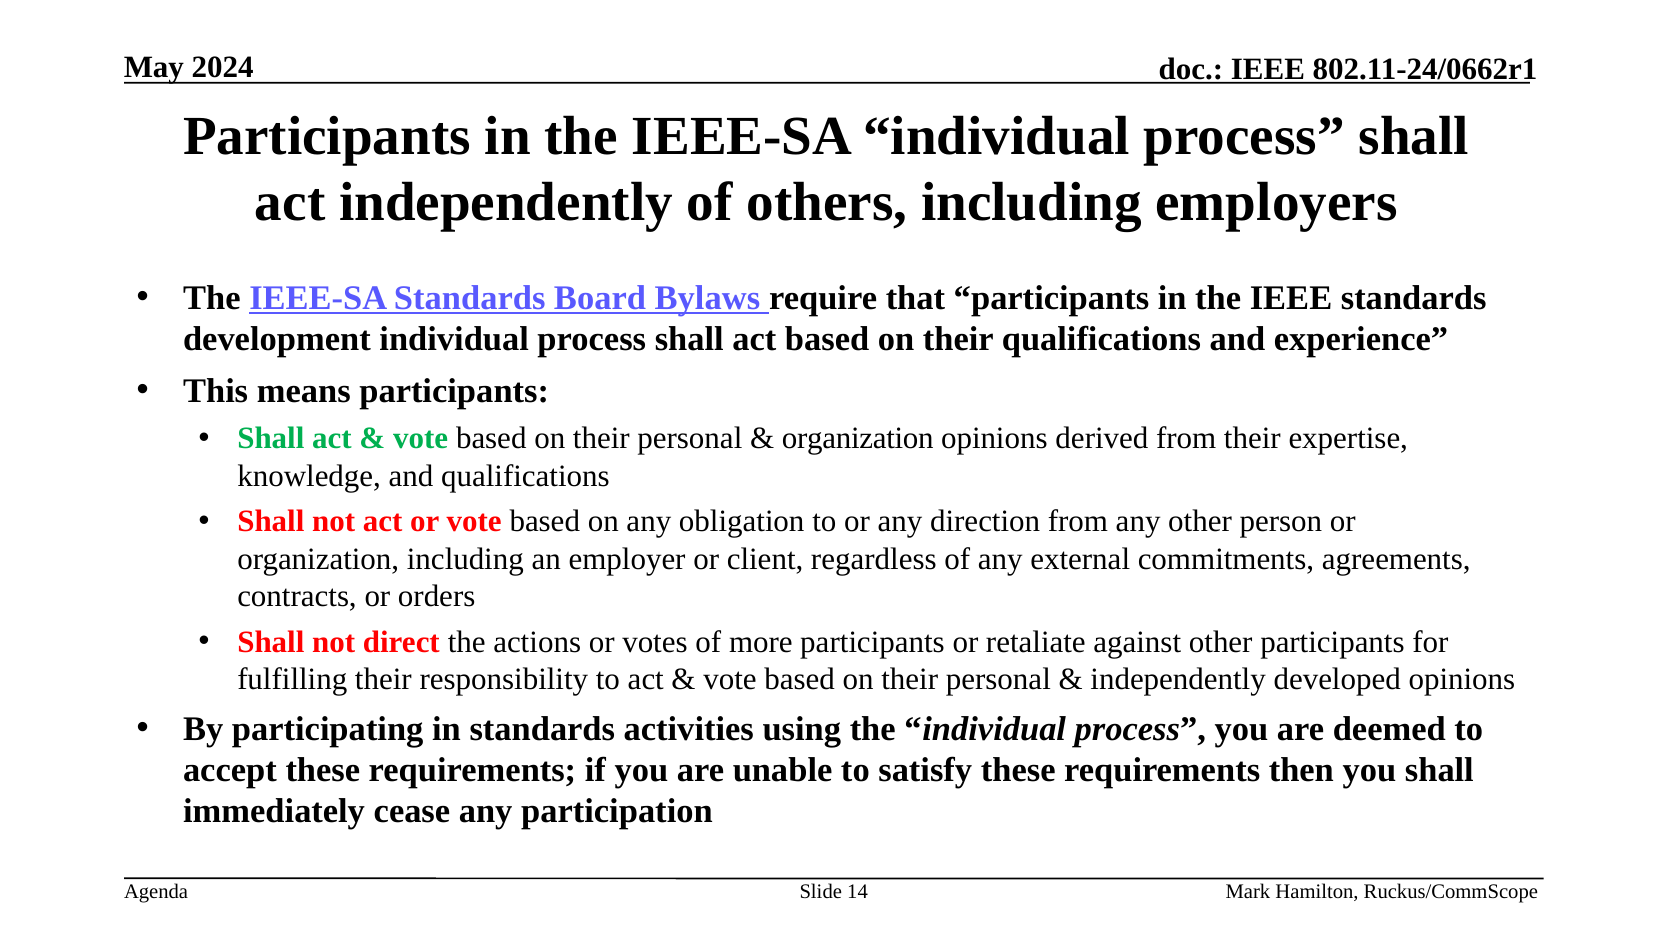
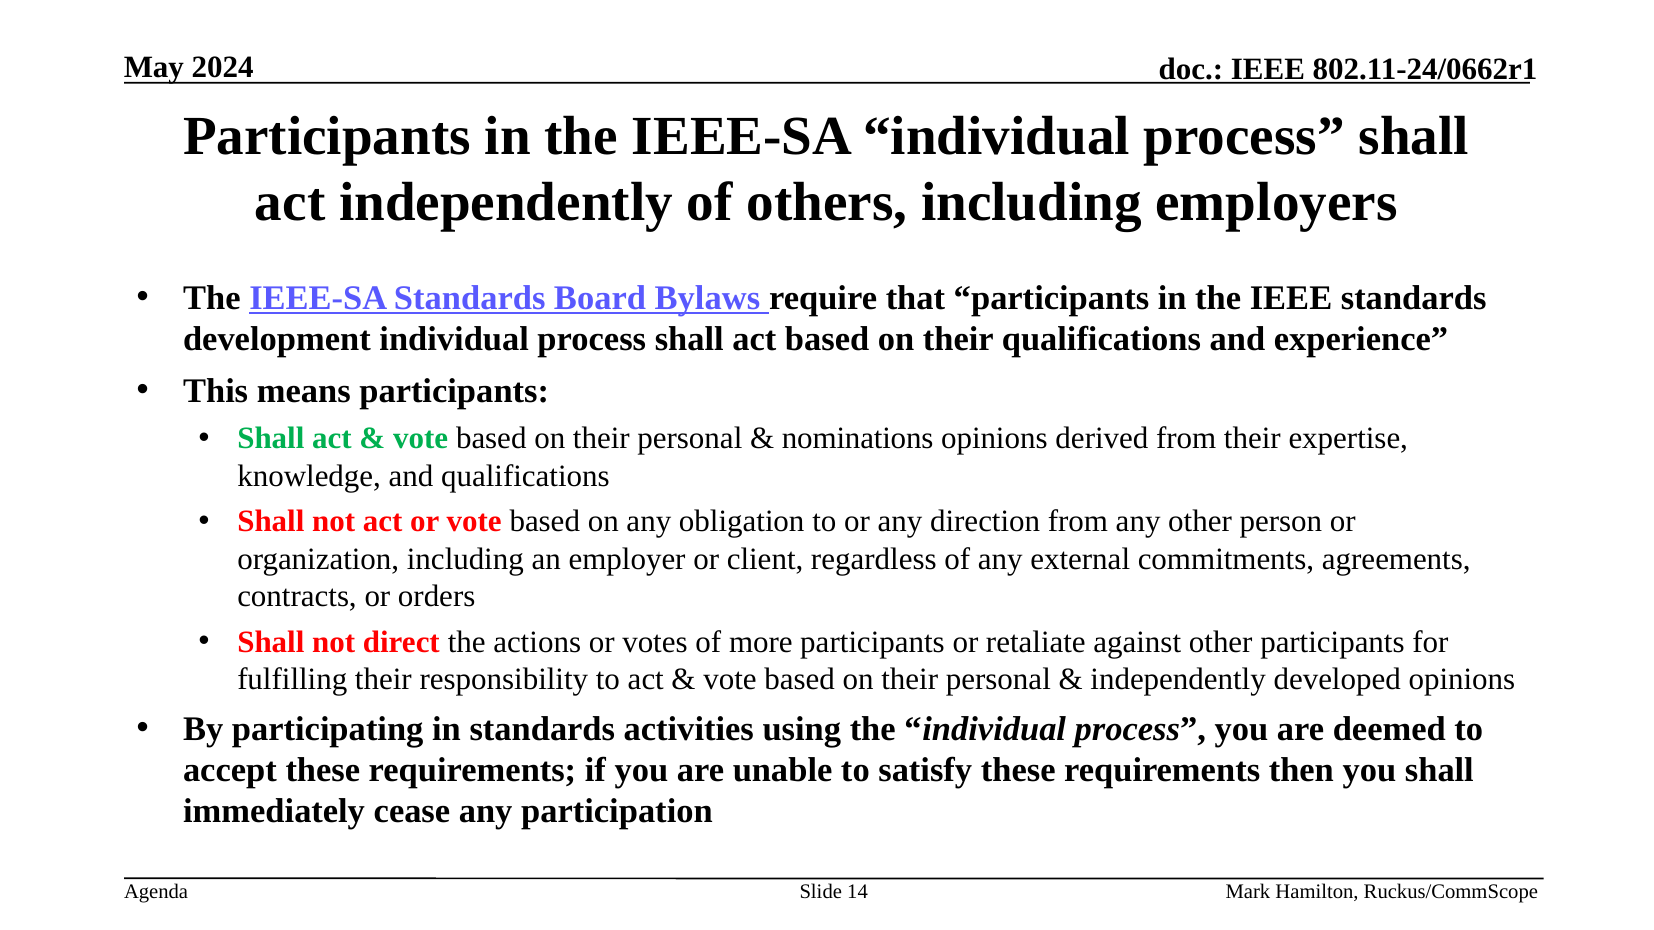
organization at (858, 439): organization -> nominations
